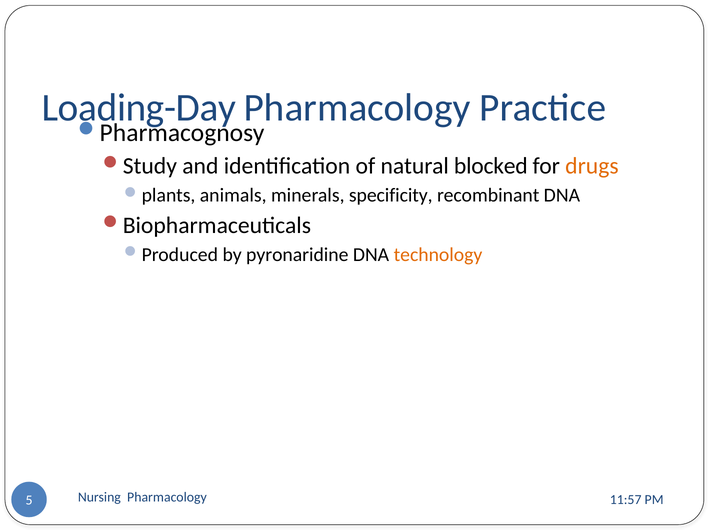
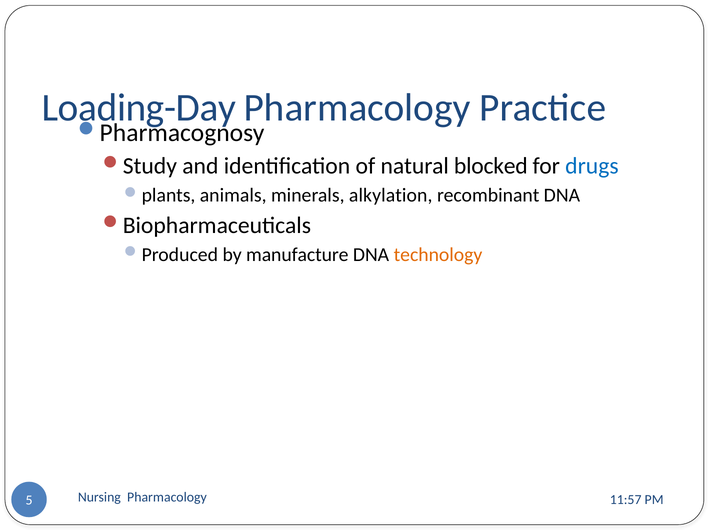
drugs colour: orange -> blue
specificity: specificity -> alkylation
pyronaridine: pyronaridine -> manufacture
